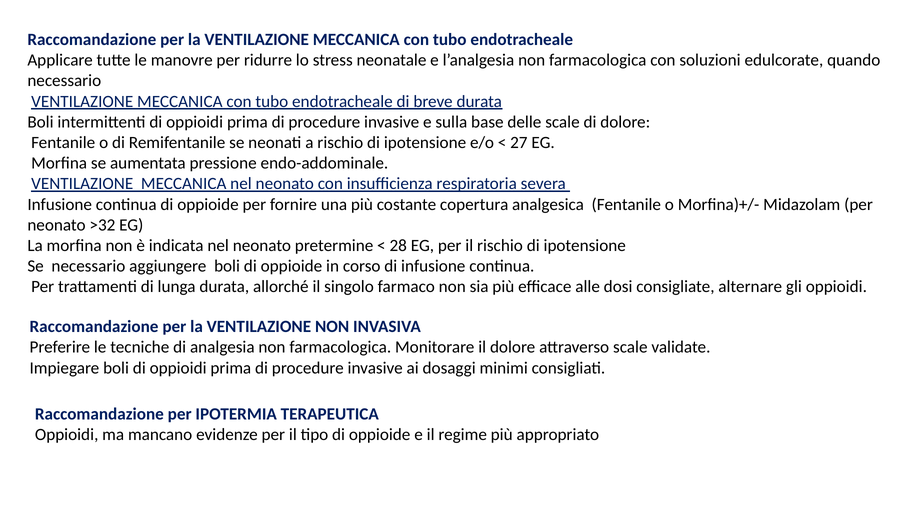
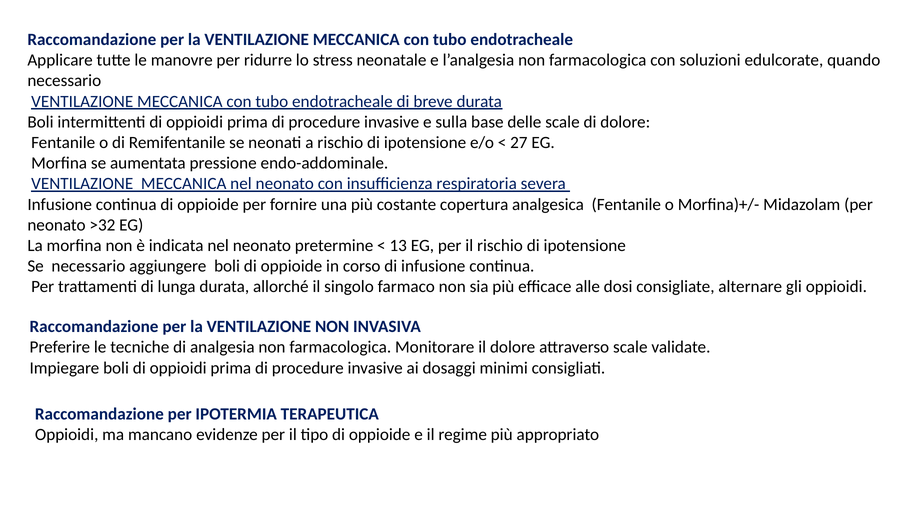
28: 28 -> 13
